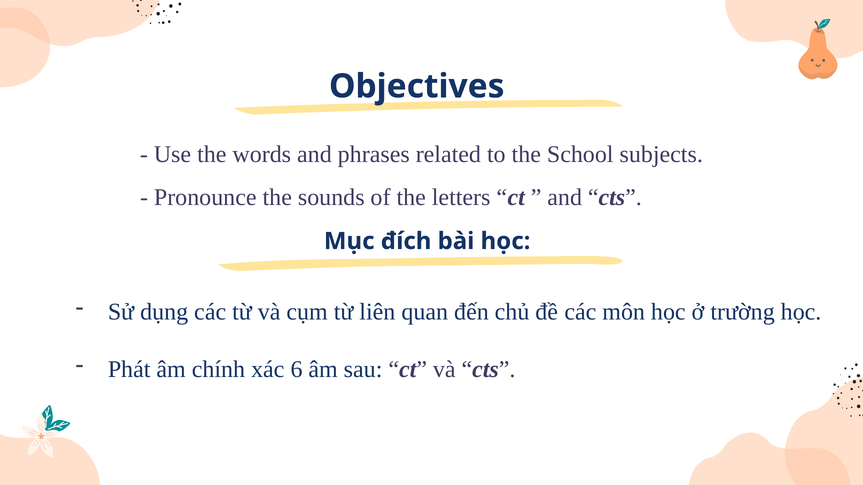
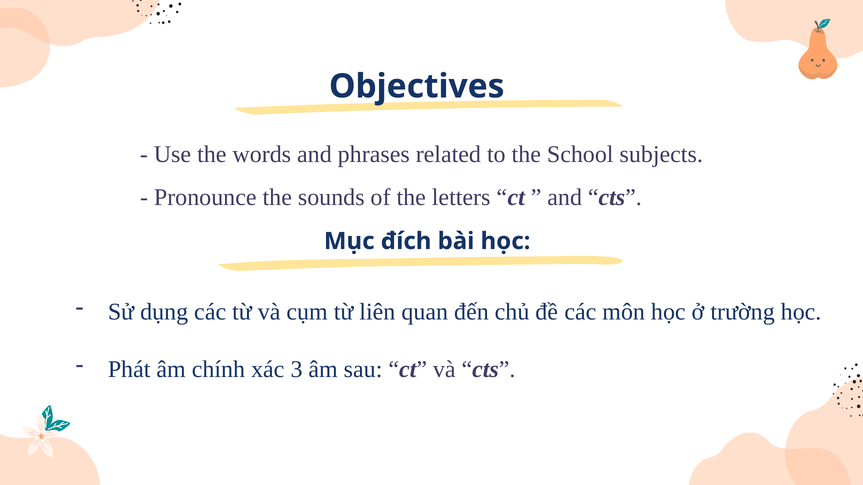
6: 6 -> 3
